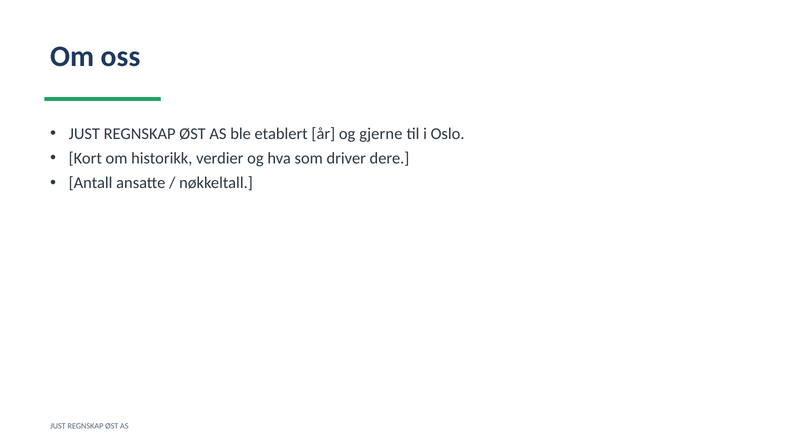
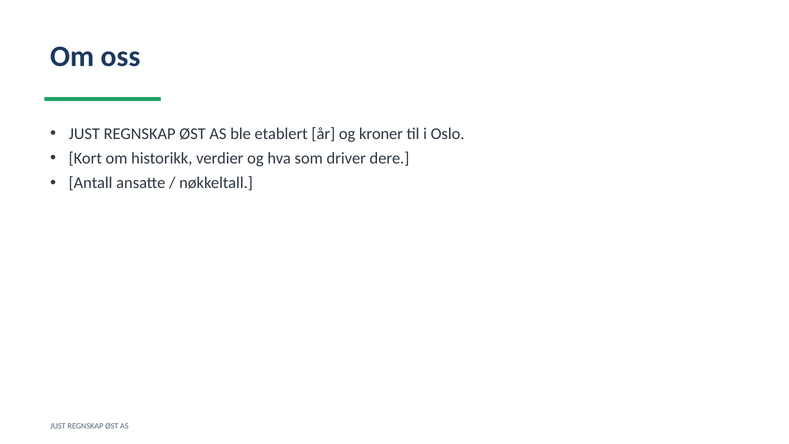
gjerne: gjerne -> kroner
